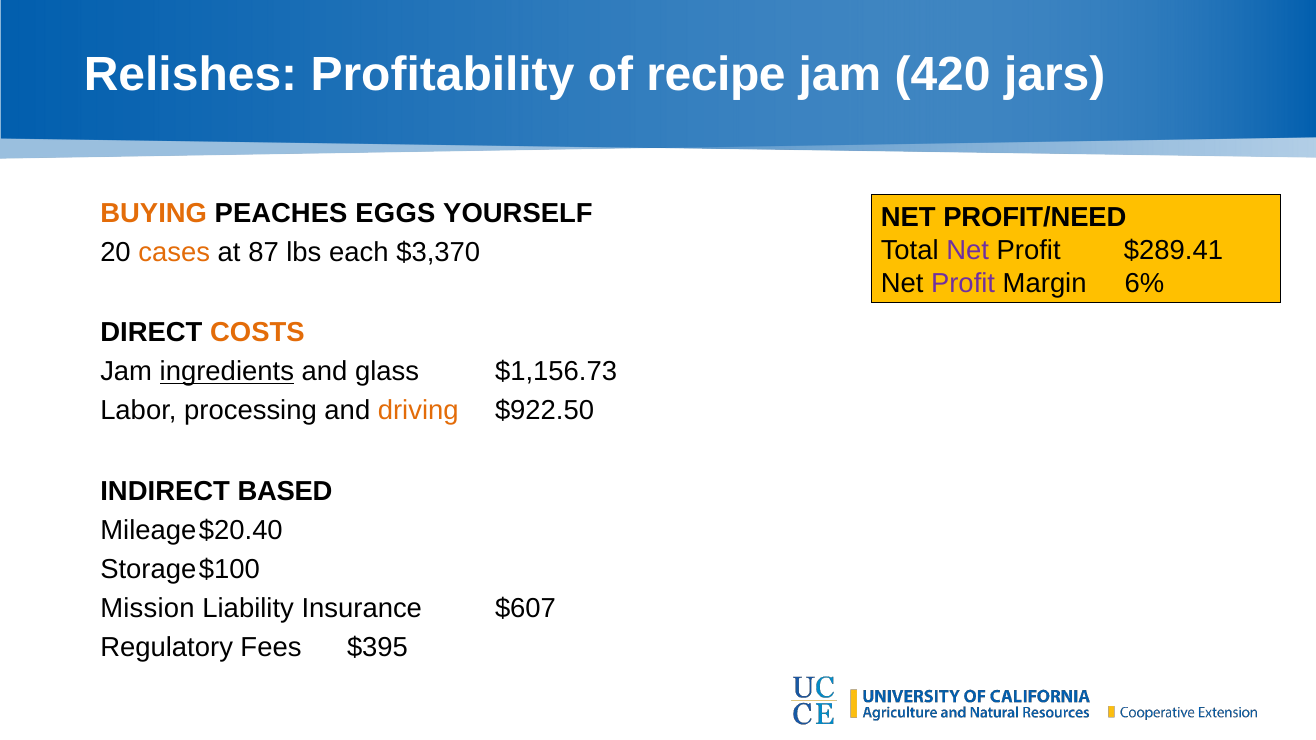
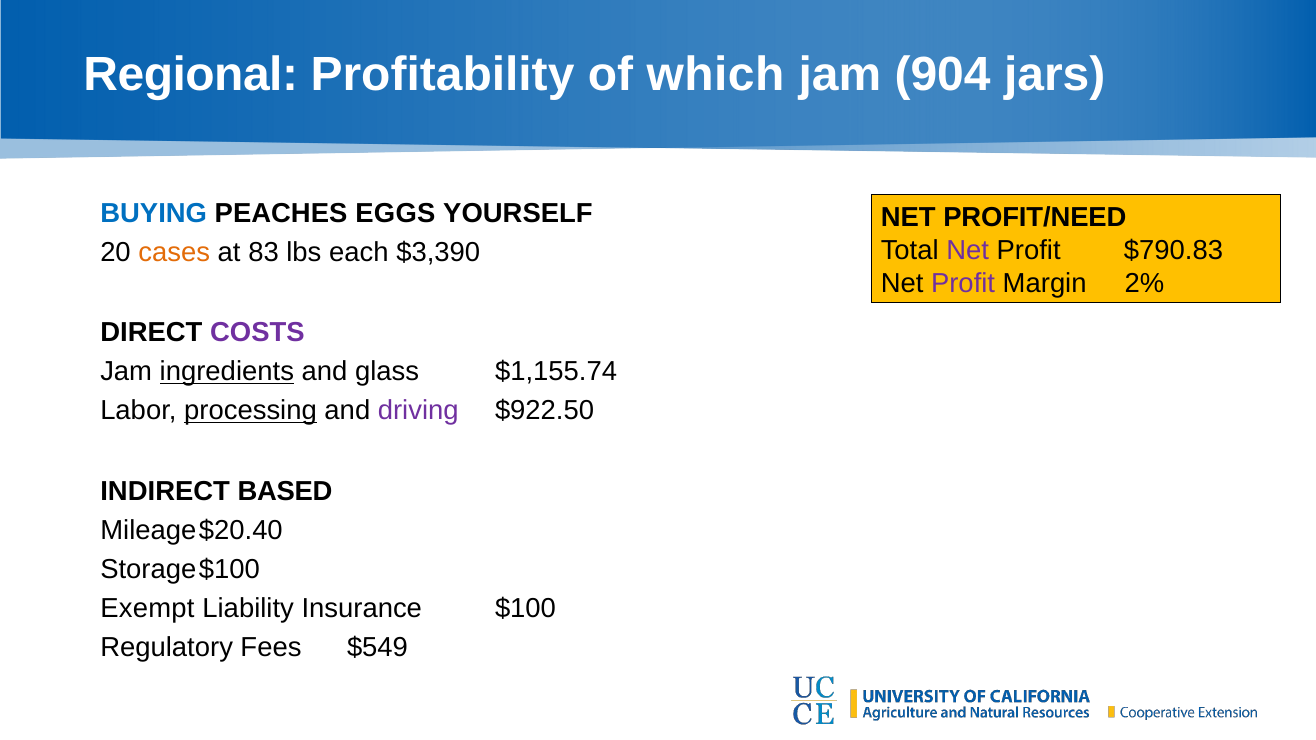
Relishes: Relishes -> Regional
recipe: recipe -> which
420: 420 -> 904
BUYING colour: orange -> blue
$289.41: $289.41 -> $790.83
87: 87 -> 83
$3,370: $3,370 -> $3,390
6%: 6% -> 2%
COSTS colour: orange -> purple
$1,156.73: $1,156.73 -> $1,155.74
processing underline: none -> present
driving colour: orange -> purple
Mission: Mission -> Exempt
$607: $607 -> $100
$395: $395 -> $549
